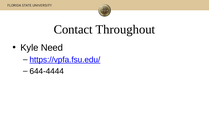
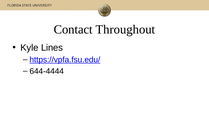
Need: Need -> Lines
